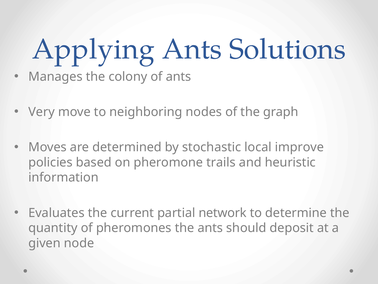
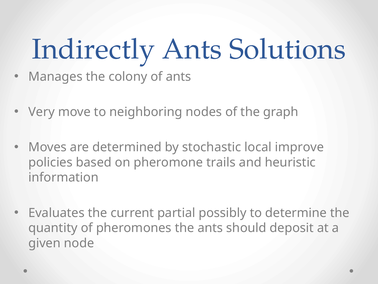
Applying: Applying -> Indirectly
network: network -> possibly
